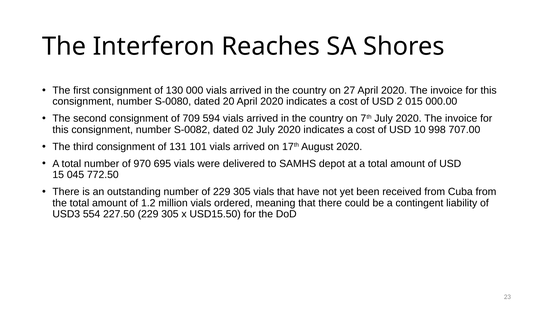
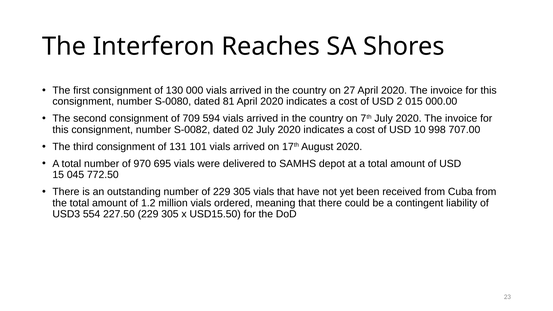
20: 20 -> 81
